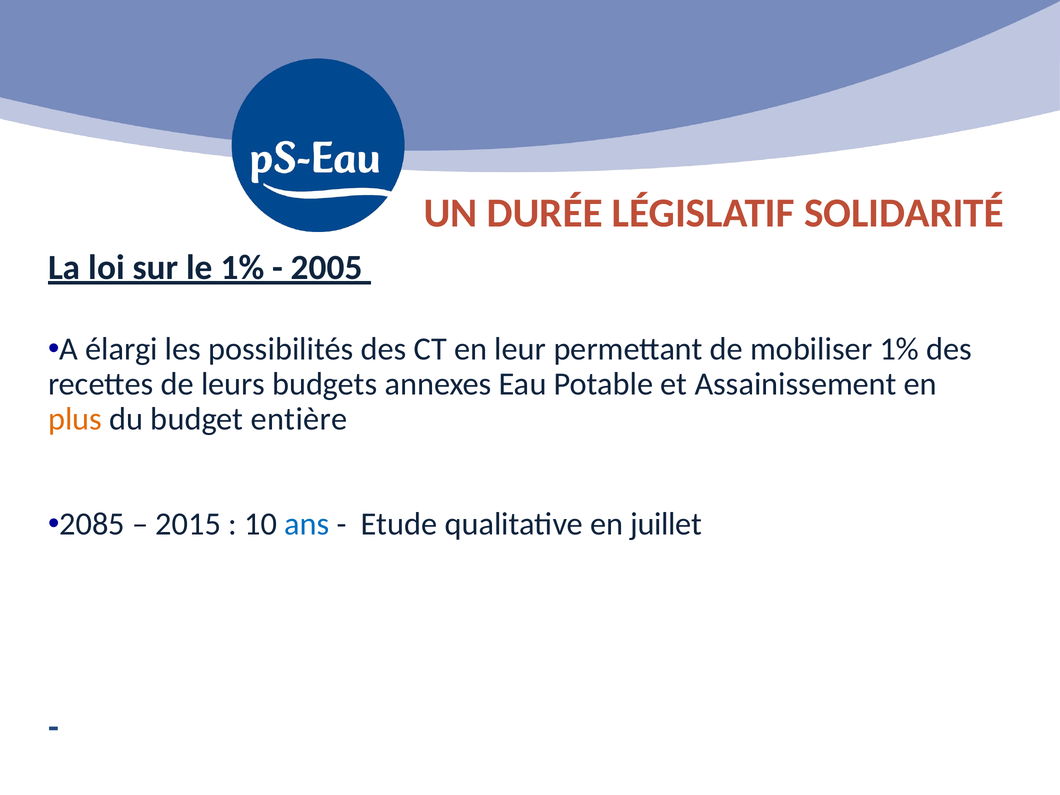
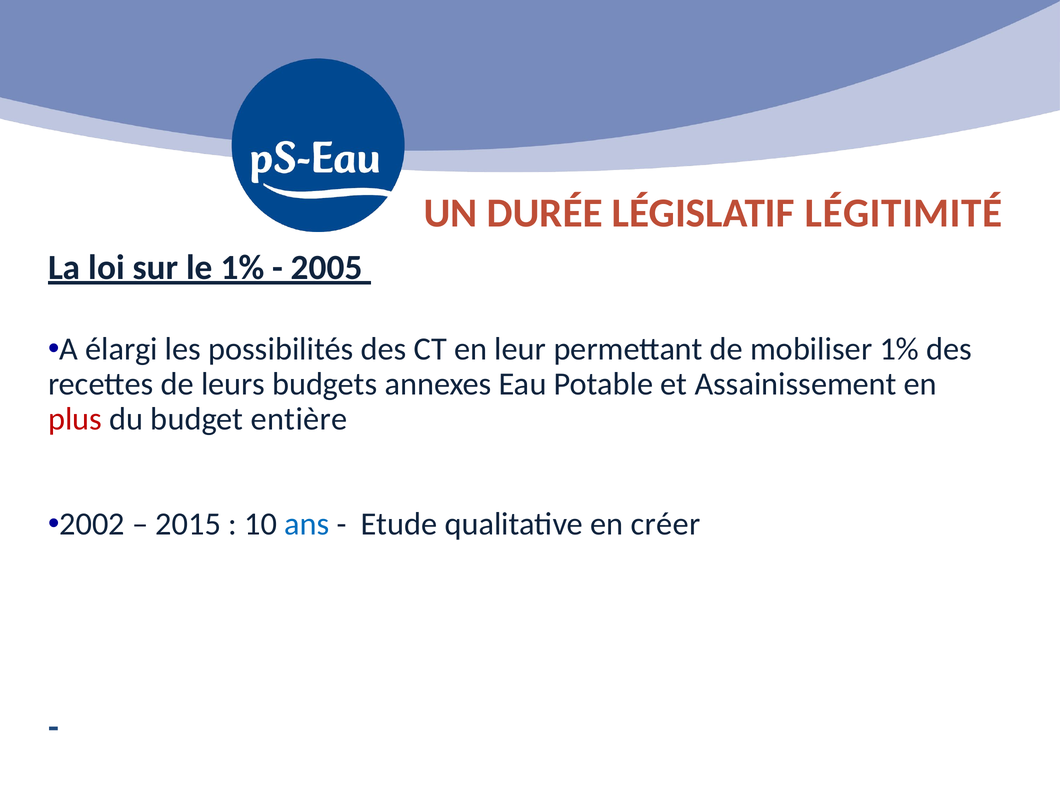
SOLIDARITÉ: SOLIDARITÉ -> LÉGITIMITÉ
plus colour: orange -> red
2085: 2085 -> 2002
juillet: juillet -> créer
